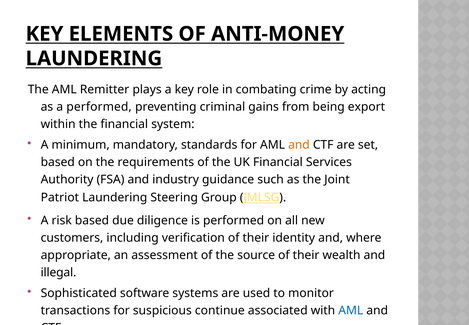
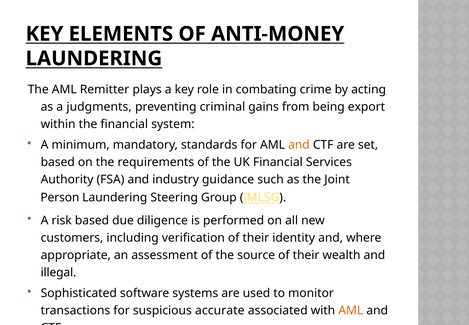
a performed: performed -> judgments
Patriot: Patriot -> Person
continue: continue -> accurate
AML at (351, 310) colour: blue -> orange
